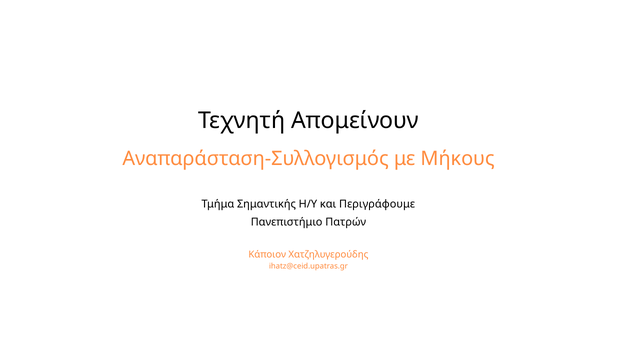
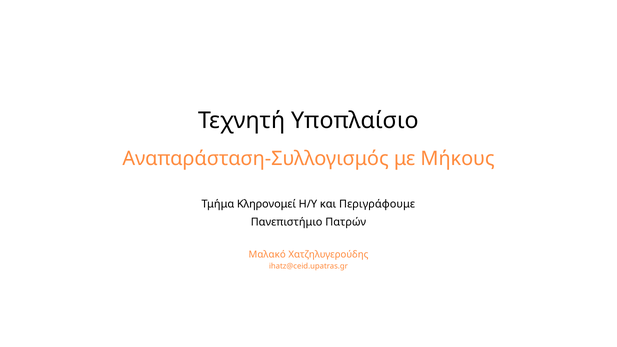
Απομείνουν: Απομείνουν -> Υποπλαίσιο
Σημαντικής: Σημαντικής -> Κληρονομεί
Κάποιον: Κάποιον -> Μαλακό
